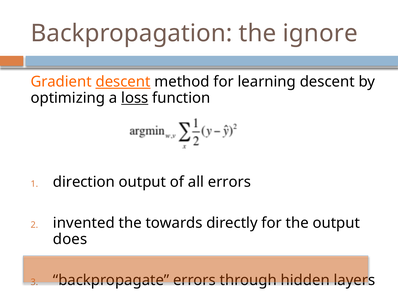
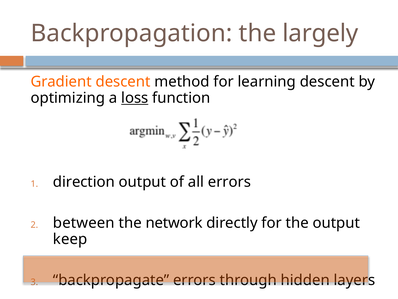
ignore: ignore -> largely
descent at (123, 82) underline: present -> none
invented: invented -> between
towards: towards -> network
does: does -> keep
